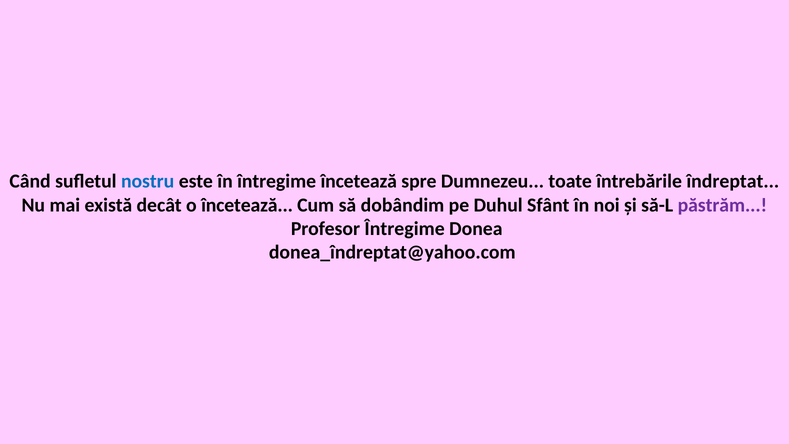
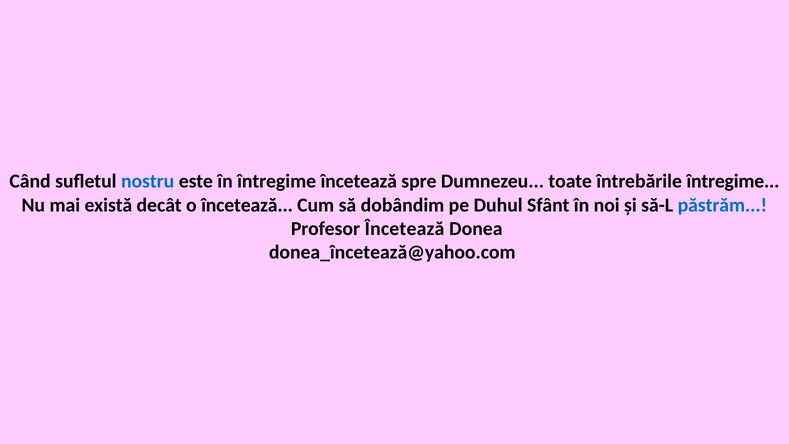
întrebările îndreptat: îndreptat -> întregime
păstrăm colour: purple -> blue
Profesor Întregime: Întregime -> Încetează
donea_îndreptat@yahoo.com: donea_îndreptat@yahoo.com -> donea_încetează@yahoo.com
